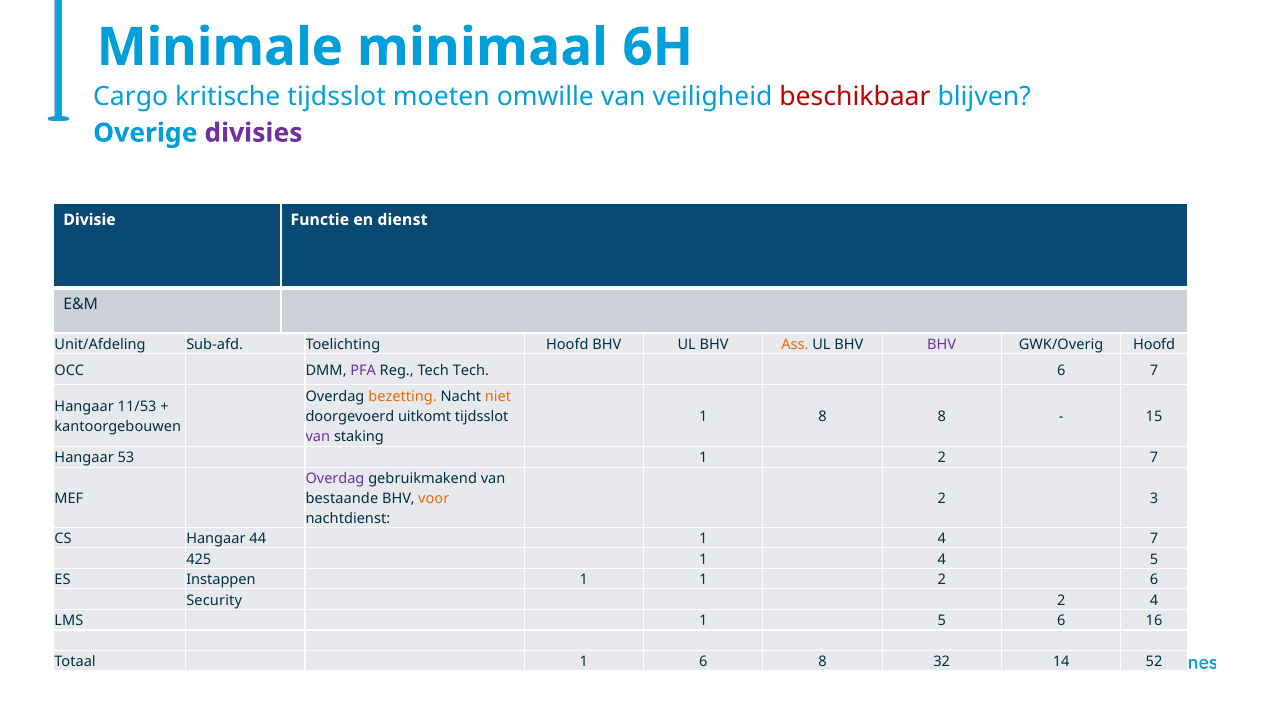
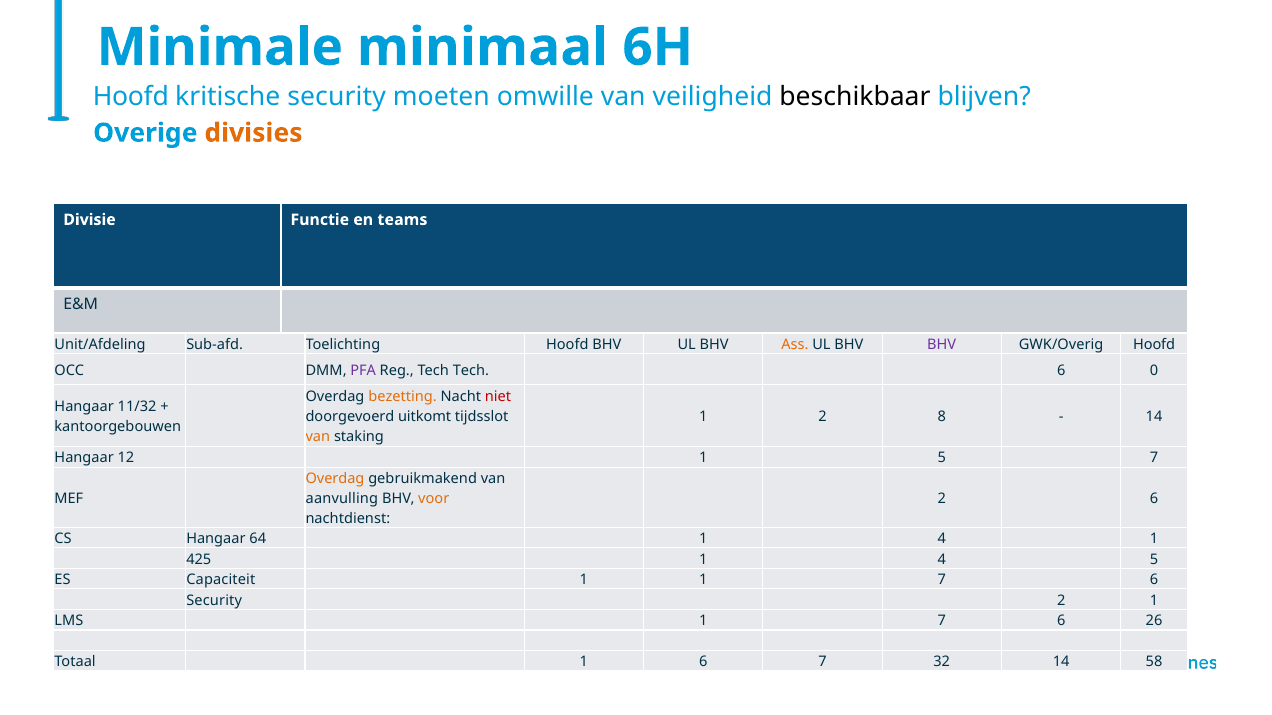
Cargo at (131, 96): Cargo -> Hoofd
kritische tijdsslot: tijdsslot -> security
beschikbaar colour: red -> black
divisies colour: purple -> orange
dienst: dienst -> teams
6 7: 7 -> 0
niet colour: orange -> red
11/53: 11/53 -> 11/32
1 8: 8 -> 2
15 at (1154, 417): 15 -> 14
van at (318, 437) colour: purple -> orange
53: 53 -> 12
2 at (942, 458): 2 -> 5
Overdag at (335, 479) colour: purple -> orange
bestaande: bestaande -> aanvulling
2 3: 3 -> 6
44: 44 -> 64
4 7: 7 -> 1
Instappen: Instappen -> Capaciteit
1 1 2: 2 -> 7
2 4: 4 -> 1
LMS 1 5: 5 -> 7
16: 16 -> 26
6 8: 8 -> 7
52: 52 -> 58
